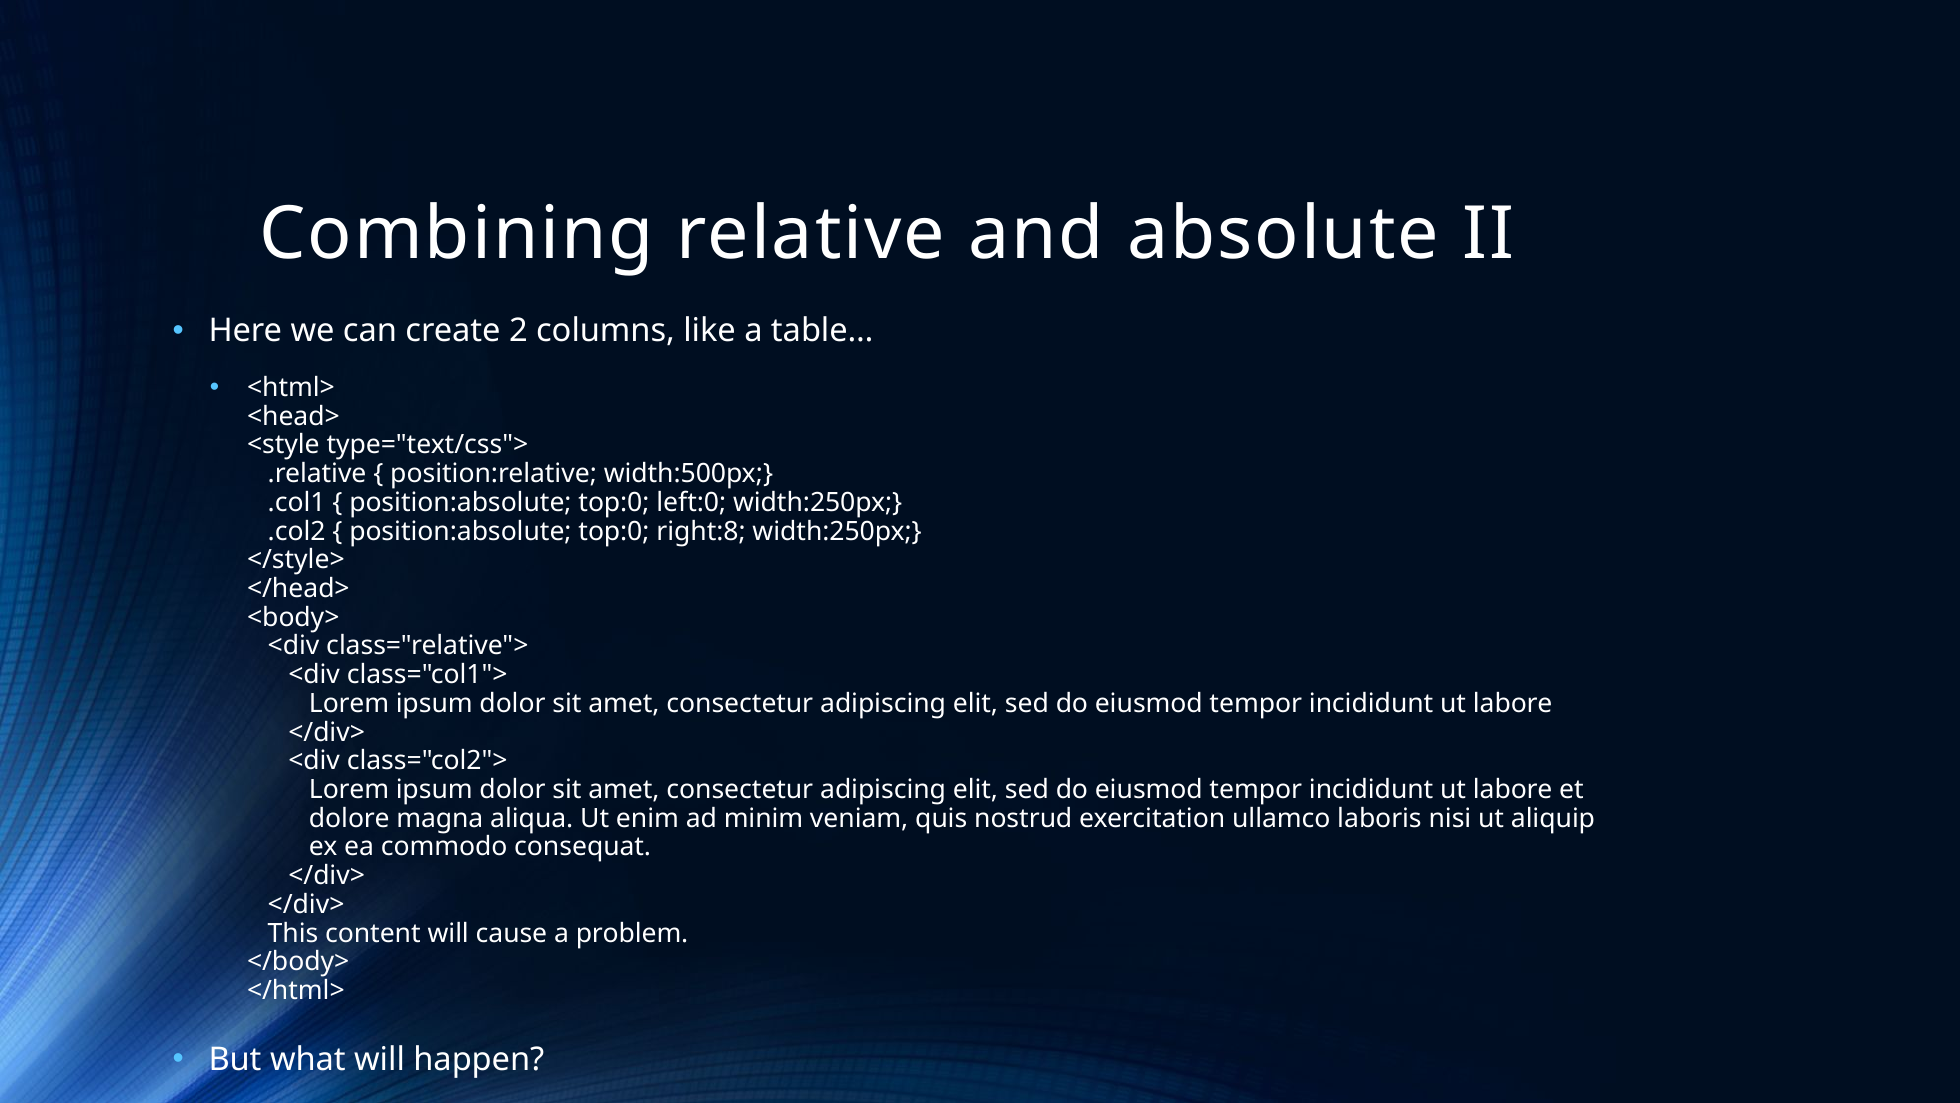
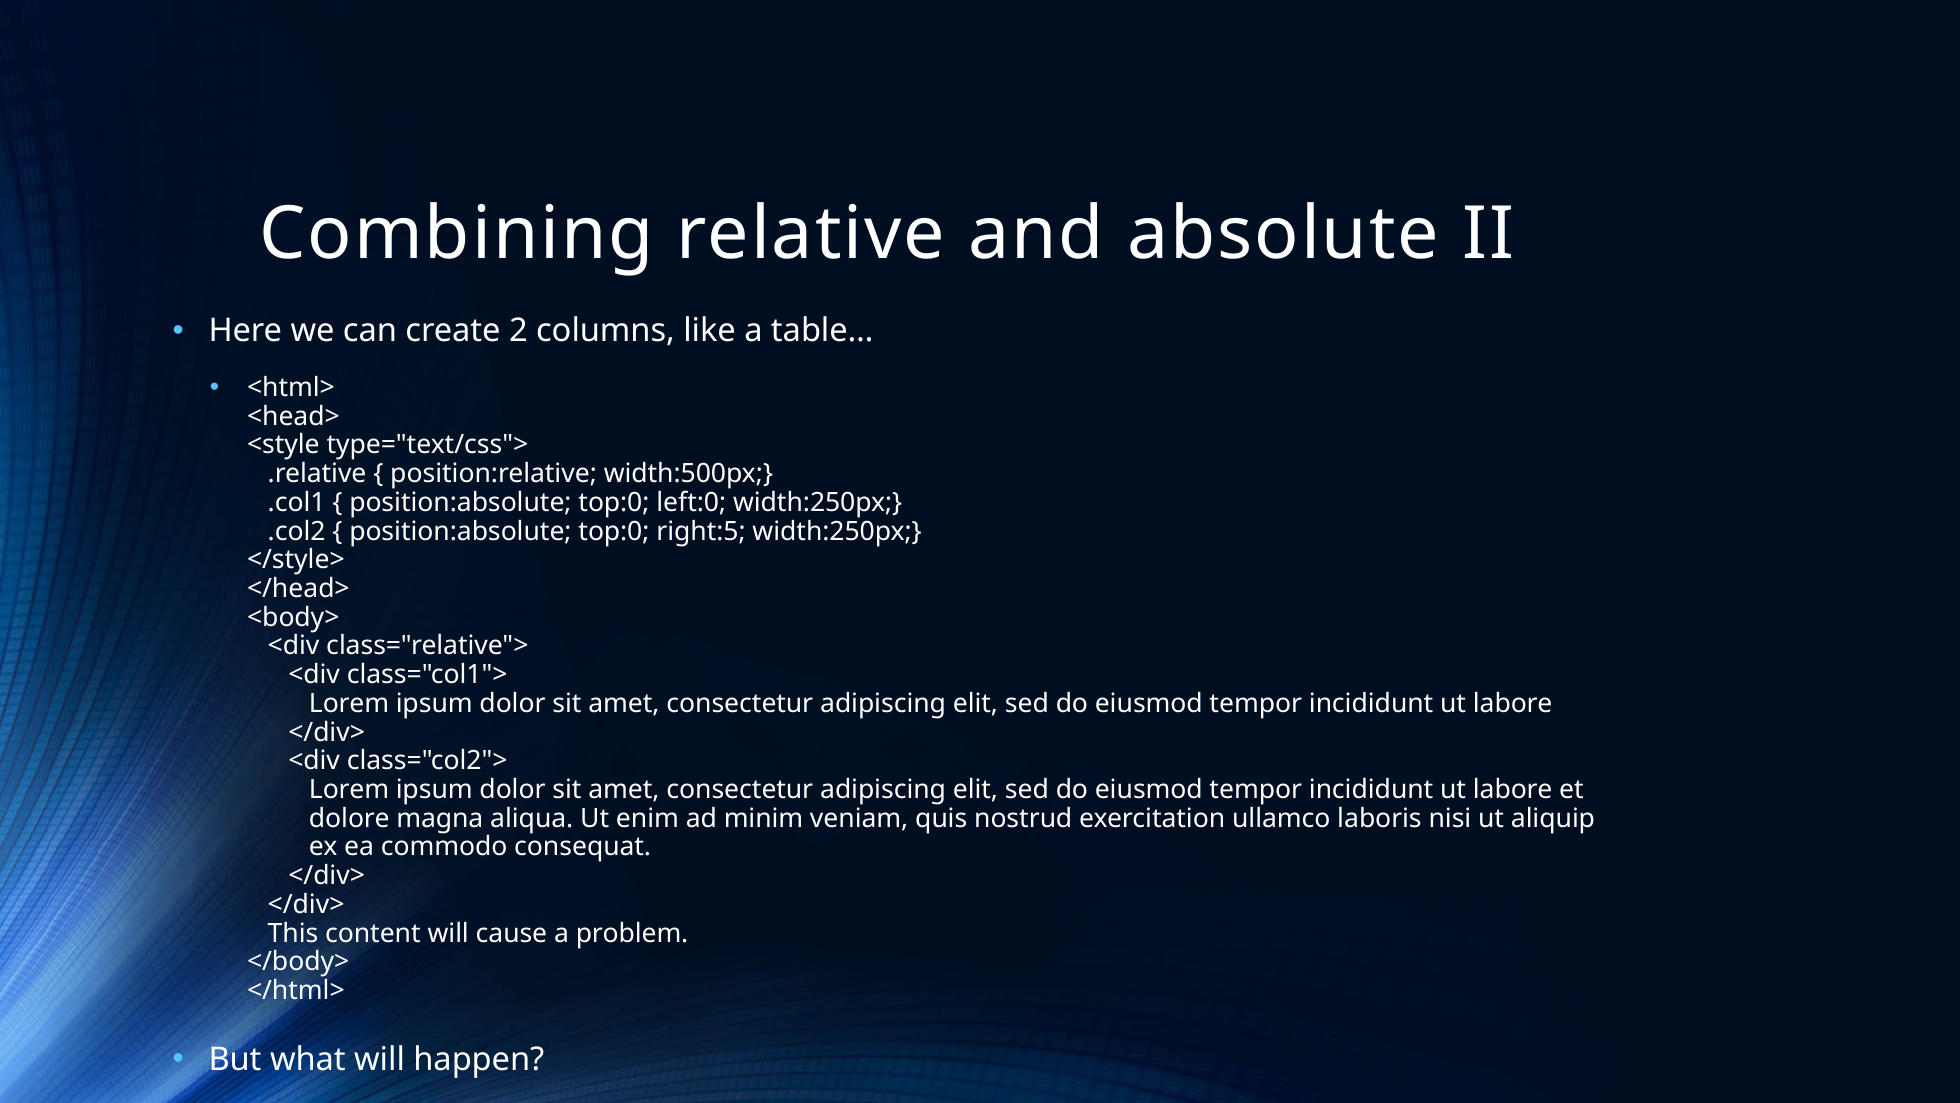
right:8: right:8 -> right:5
